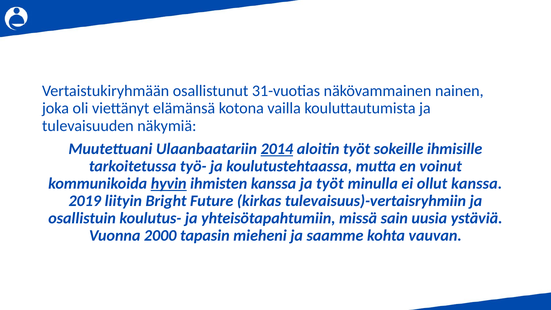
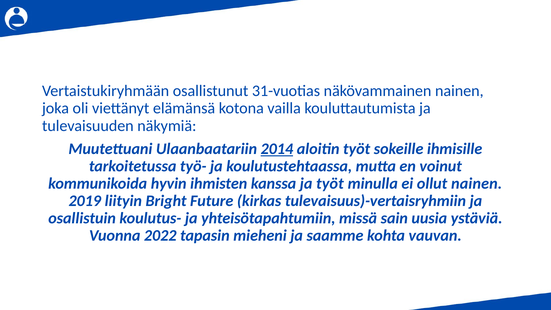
hyvin underline: present -> none
ollut kanssa: kanssa -> nainen
2000: 2000 -> 2022
